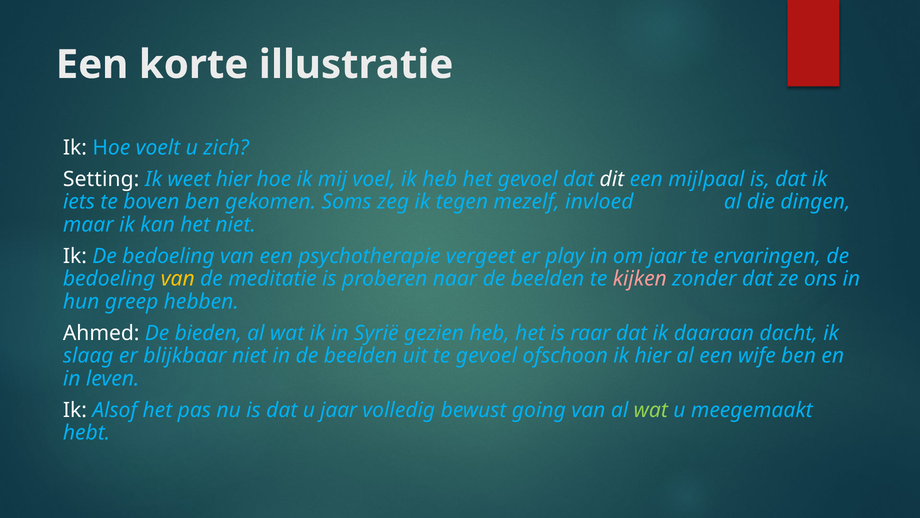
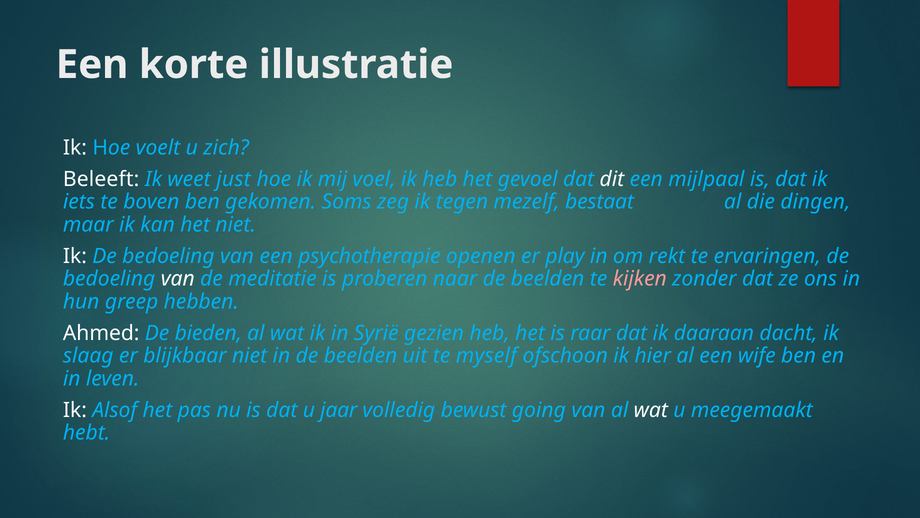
Setting: Setting -> Beleeft
weet hier: hier -> just
invloed: invloed -> bestaat
vergeet: vergeet -> openen
om jaar: jaar -> rekt
van at (178, 279) colour: yellow -> white
te gevoel: gevoel -> myself
wat at (651, 410) colour: light green -> white
